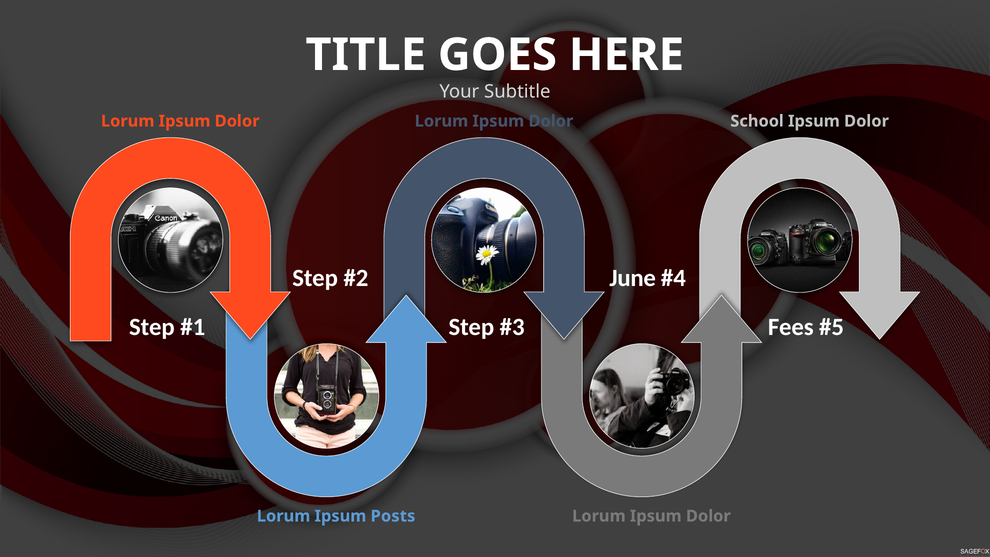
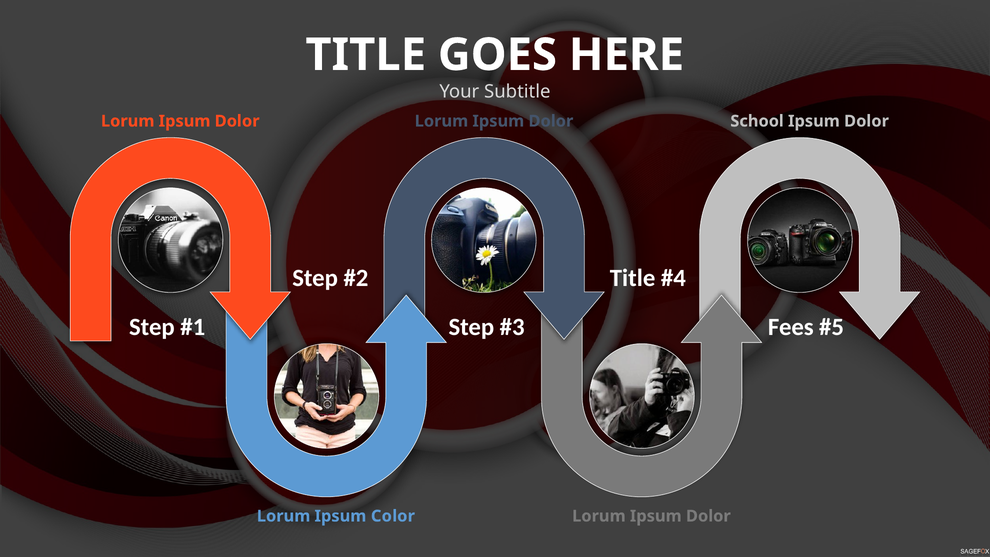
June at (633, 278): June -> Title
Posts: Posts -> Color
